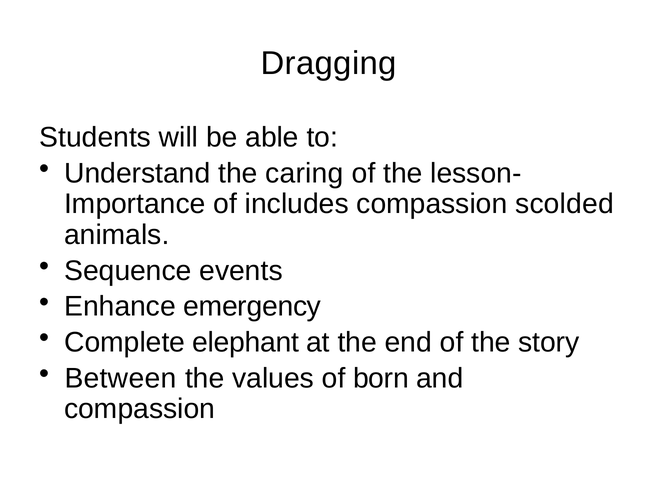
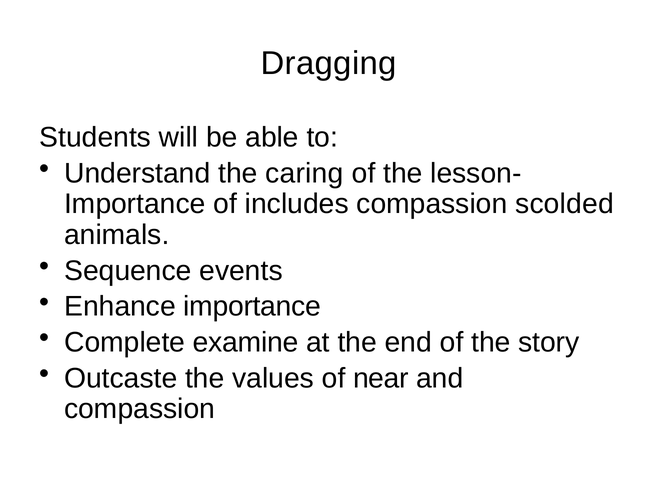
Enhance emergency: emergency -> importance
elephant: elephant -> examine
Between: Between -> Outcaste
born: born -> near
